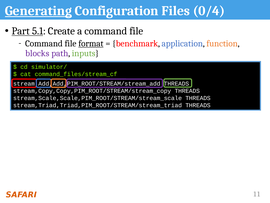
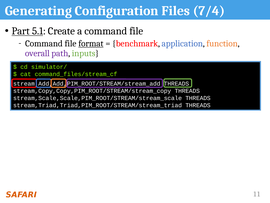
Generating underline: present -> none
0/4: 0/4 -> 7/4
blocks: blocks -> overall
